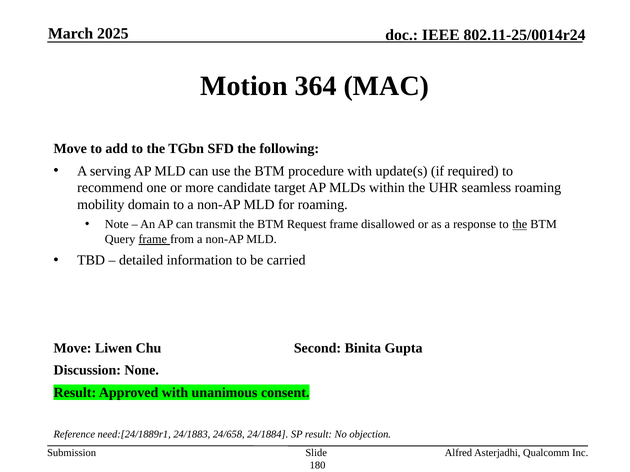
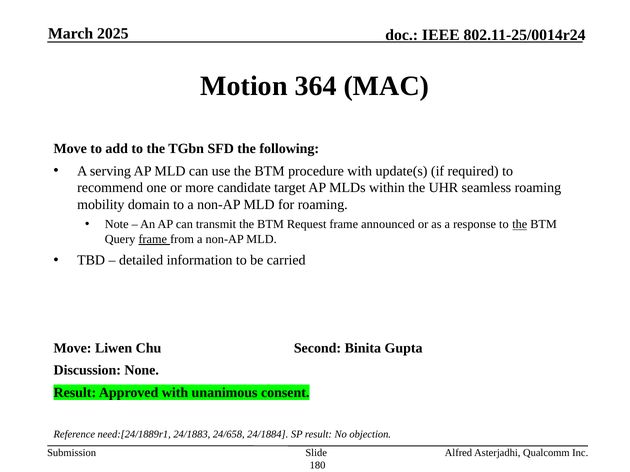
disallowed: disallowed -> announced
